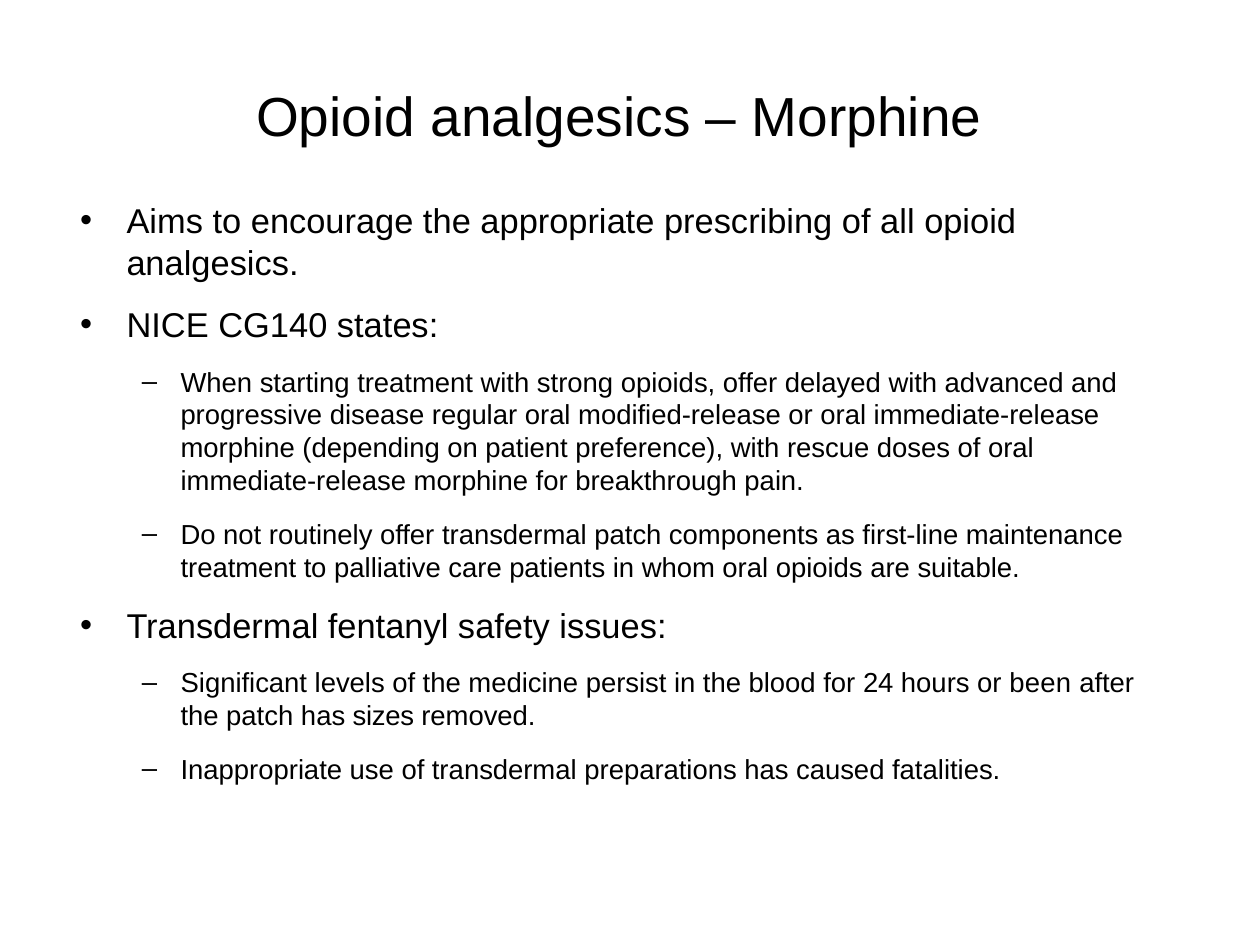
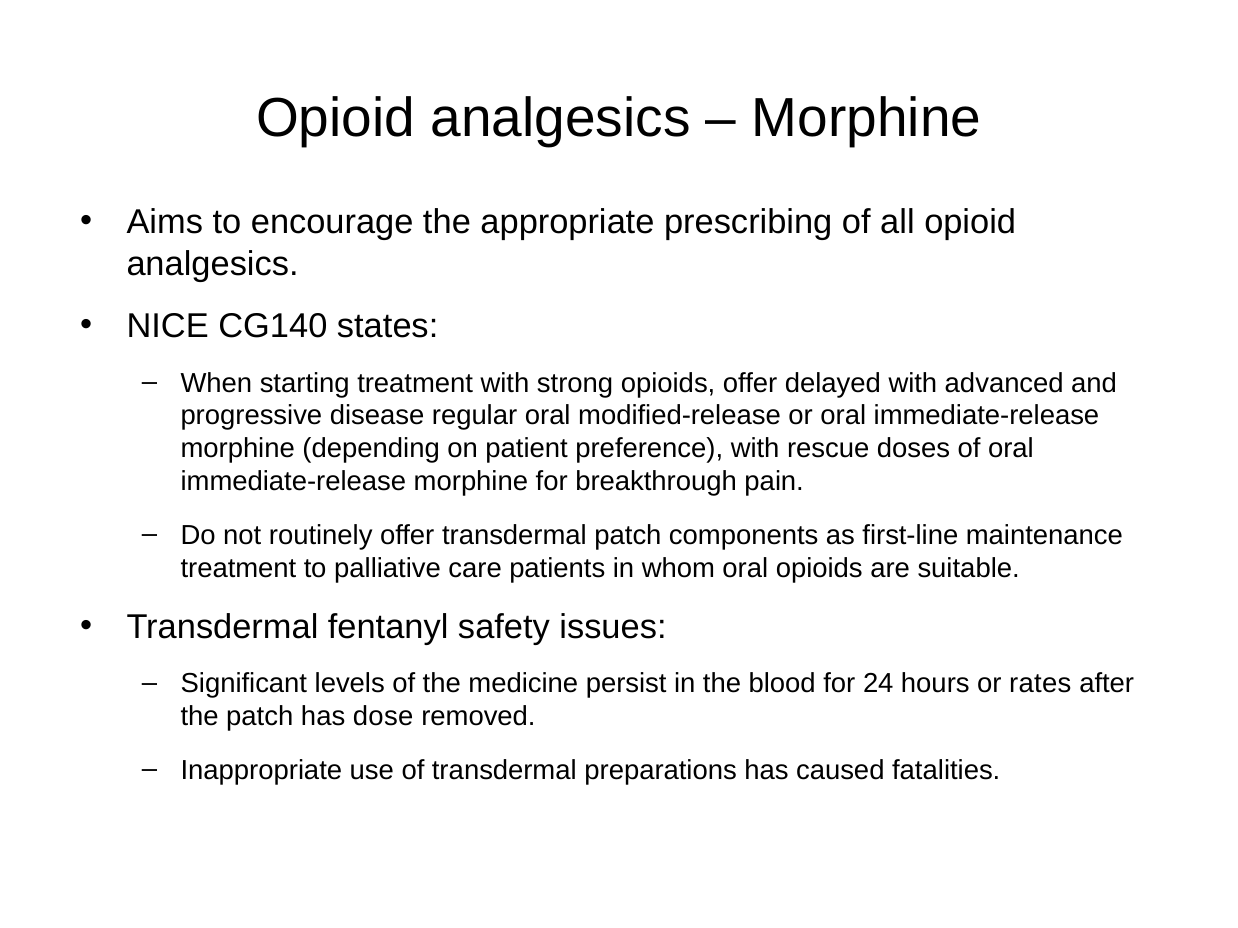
been: been -> rates
sizes: sizes -> dose
